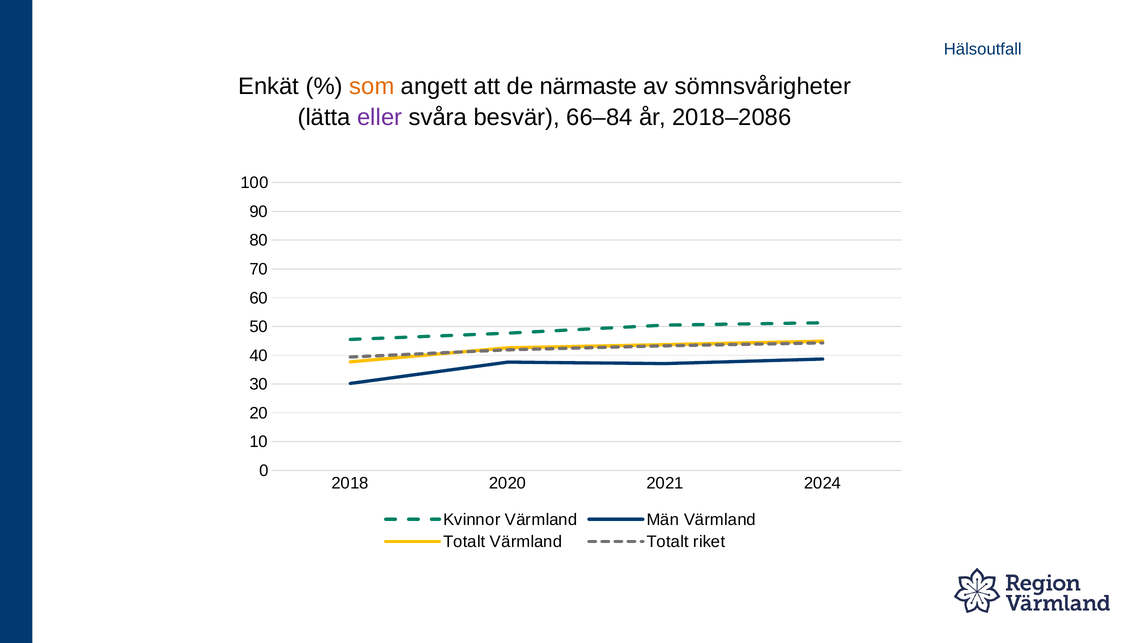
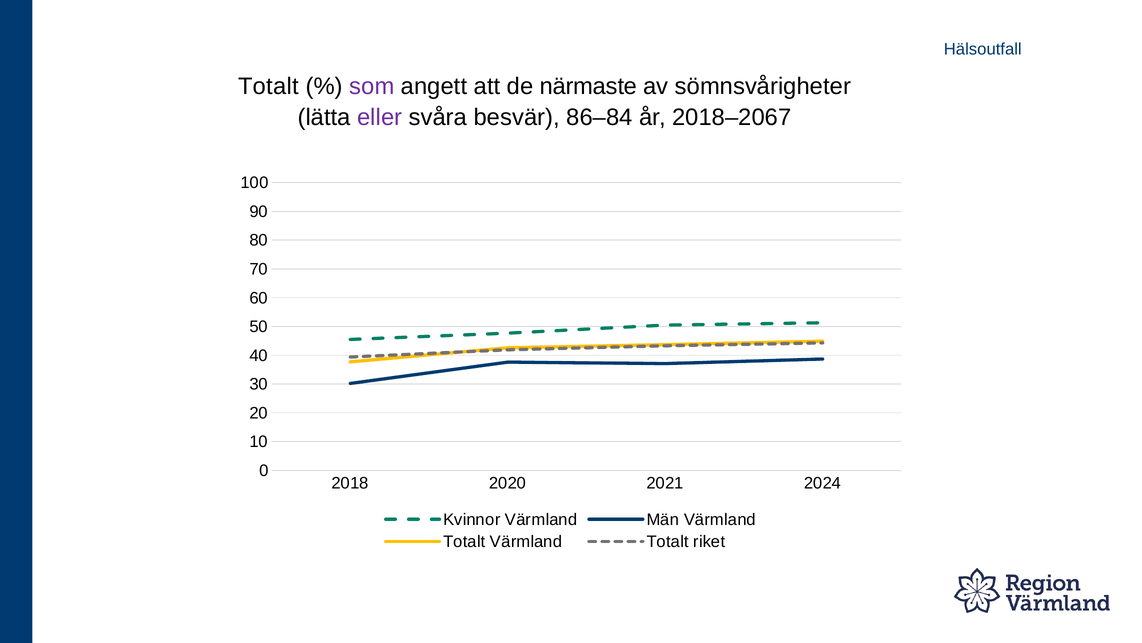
Enkät at (269, 86): Enkät -> Totalt
som colour: orange -> purple
66–84: 66–84 -> 86–84
2018–2086: 2018–2086 -> 2018–2067
